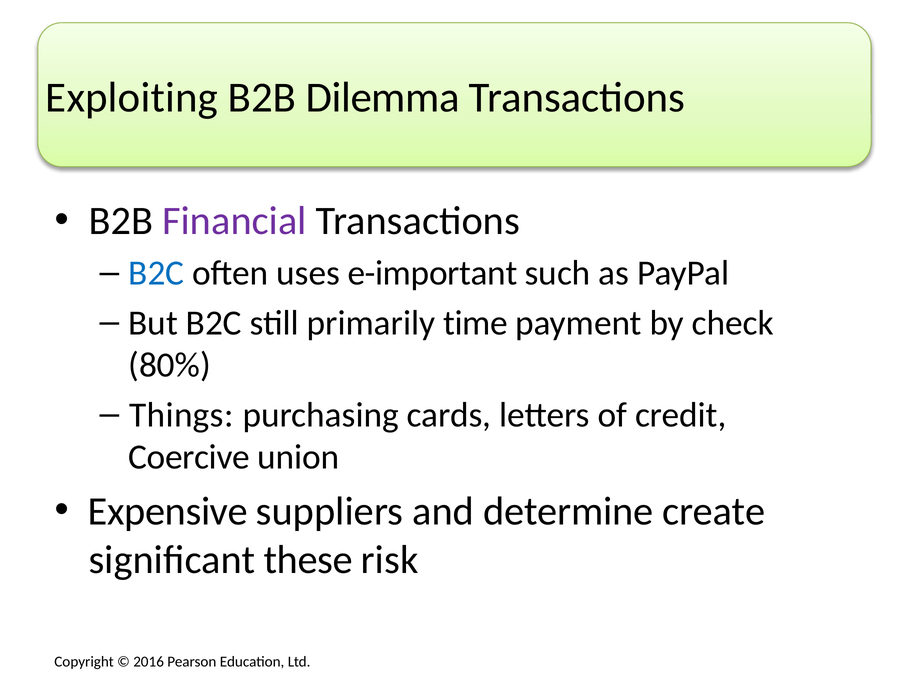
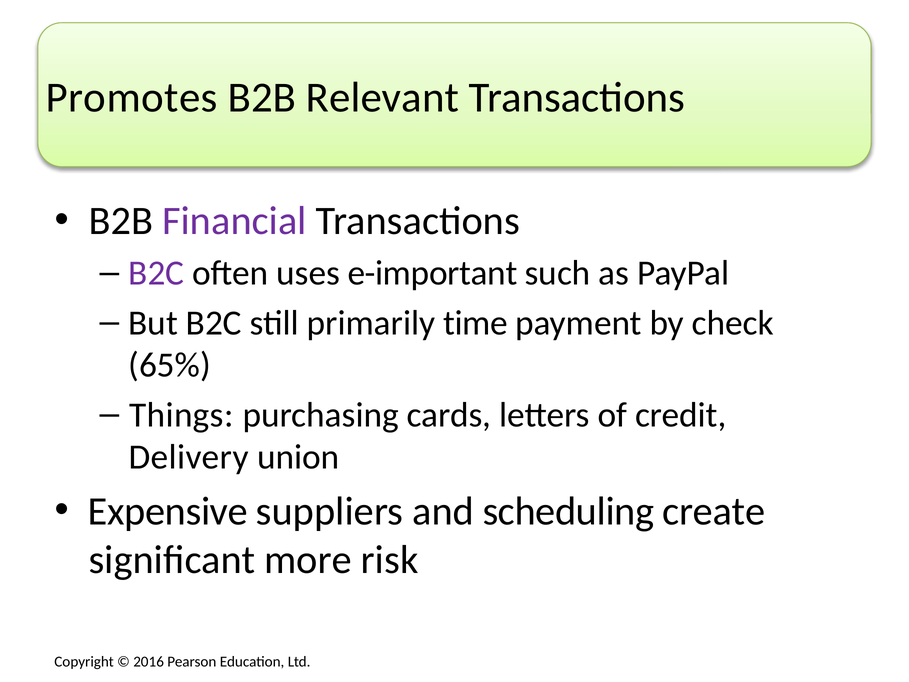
Exploiting: Exploiting -> Promotes
Dilemma: Dilemma -> Relevant
B2C at (156, 273) colour: blue -> purple
80%: 80% -> 65%
Coercive: Coercive -> Delivery
determine: determine -> scheduling
these: these -> more
